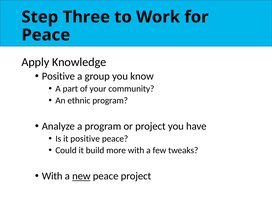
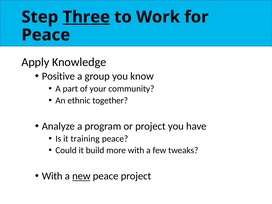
Three underline: none -> present
ethnic program: program -> together
it positive: positive -> training
